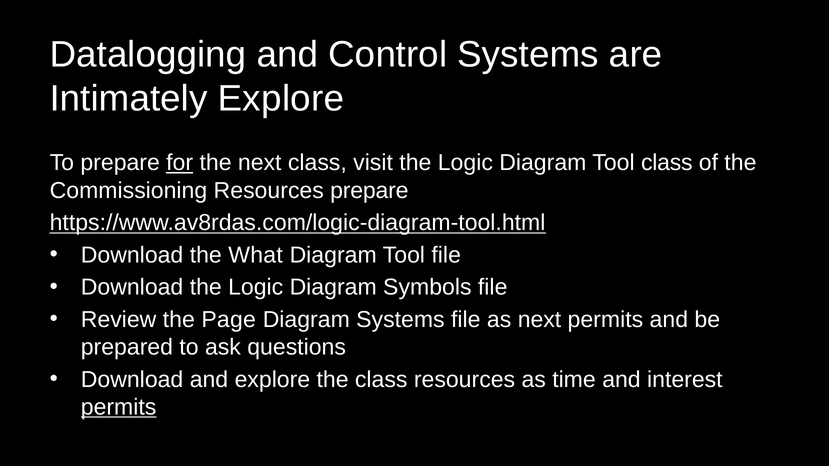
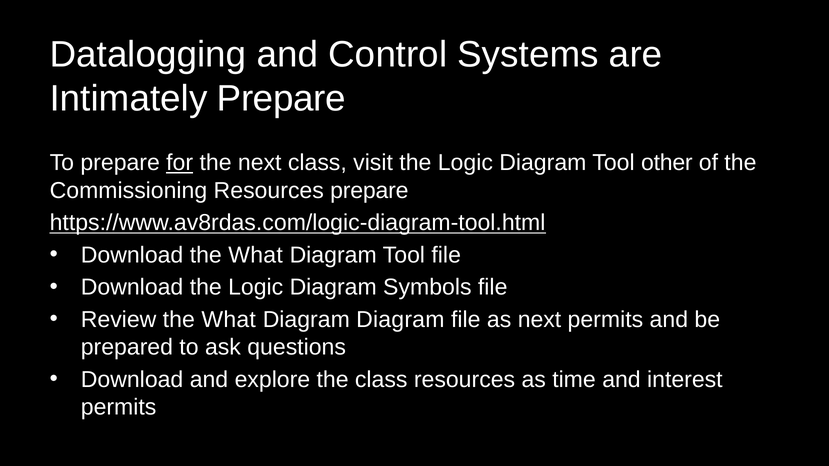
Intimately Explore: Explore -> Prepare
Tool class: class -> other
Review the Page: Page -> What
Diagram Systems: Systems -> Diagram
permits at (119, 407) underline: present -> none
